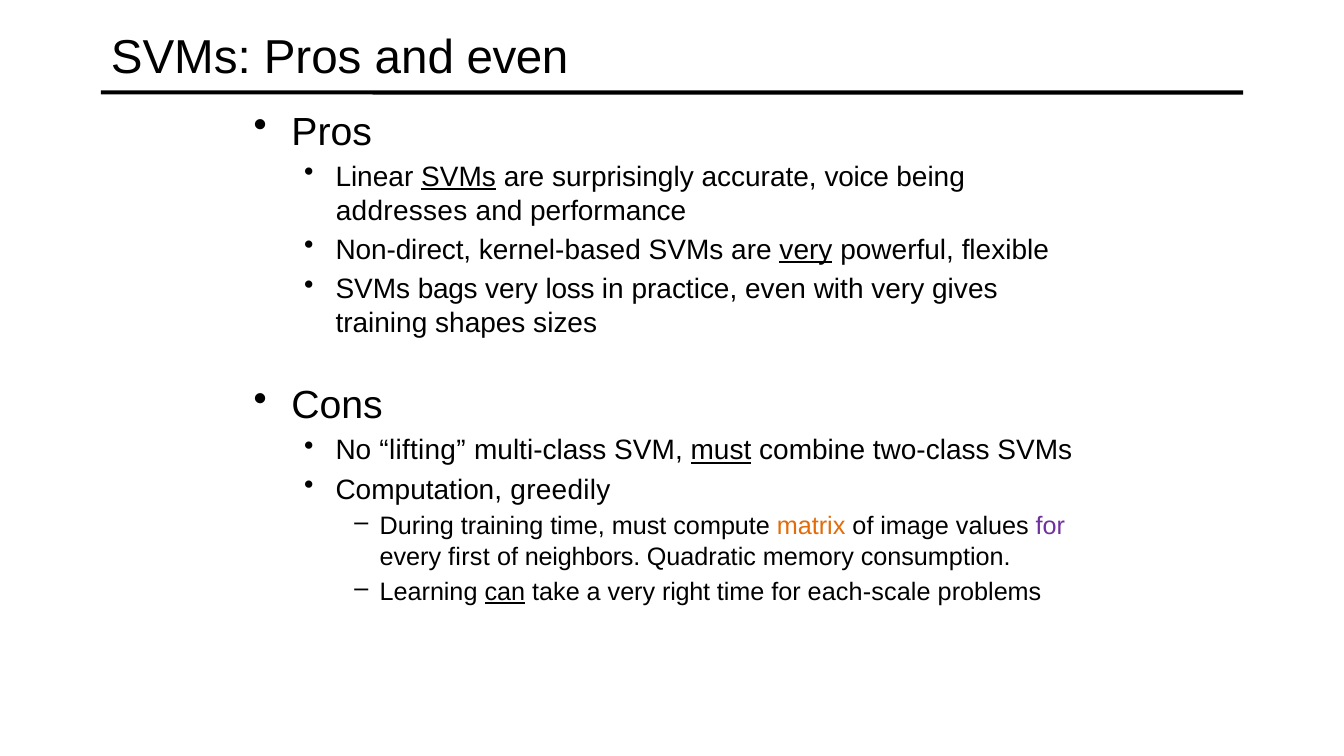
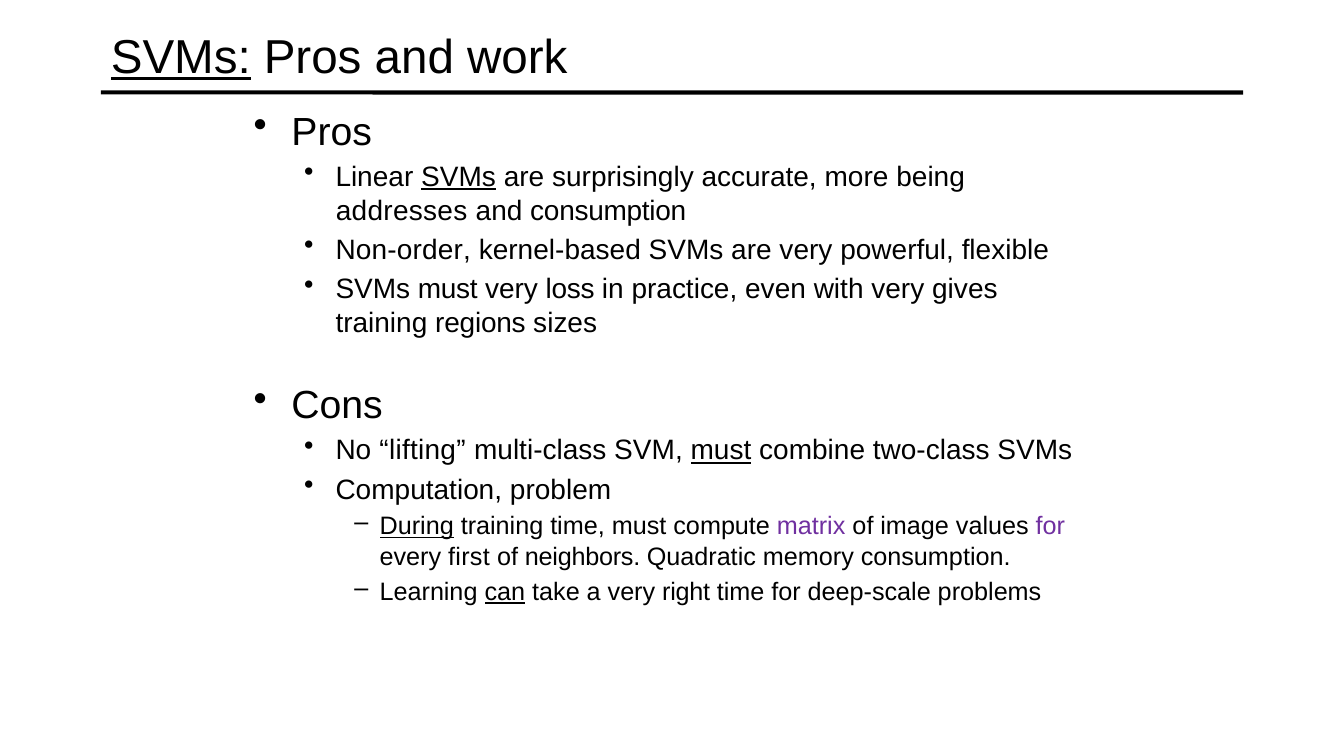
SVMs at (181, 58) underline: none -> present
and even: even -> work
voice: voice -> more
and performance: performance -> consumption
Non-direct: Non-direct -> Non-order
very at (806, 250) underline: present -> none
SVMs bags: bags -> must
shapes: shapes -> regions
greedily: greedily -> problem
During underline: none -> present
matrix colour: orange -> purple
each-scale: each-scale -> deep-scale
